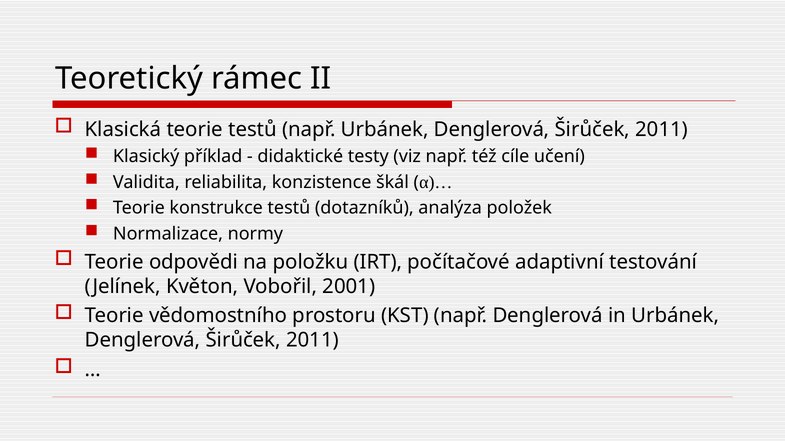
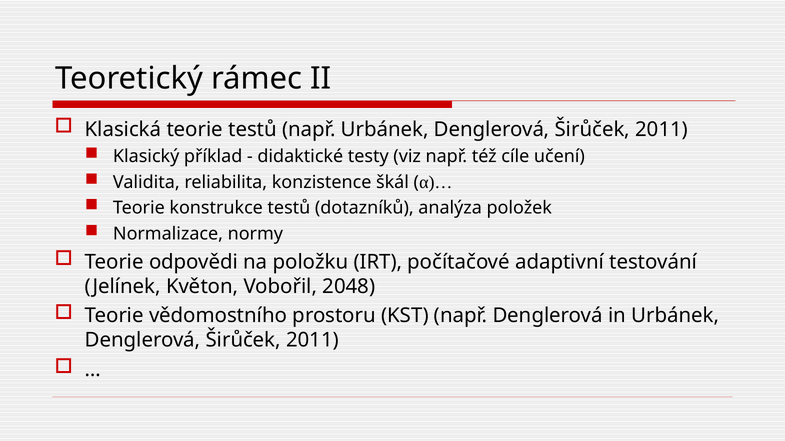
2001: 2001 -> 2048
